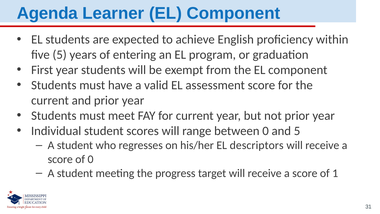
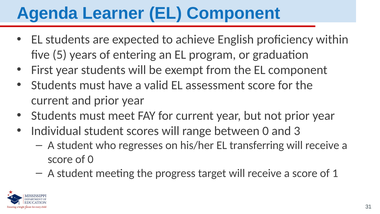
and 5: 5 -> 3
descriptors: descriptors -> transferring
